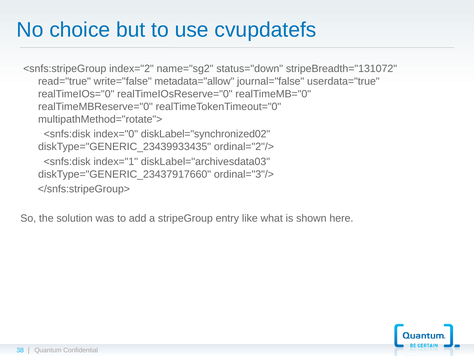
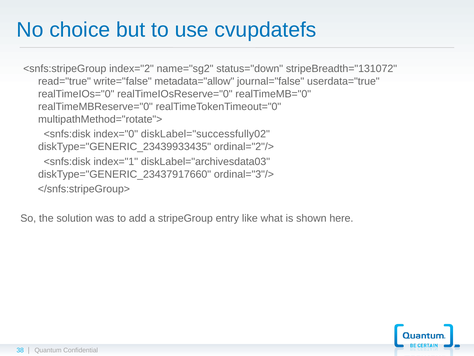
diskLabel="synchronized02: diskLabel="synchronized02 -> diskLabel="successfully02
